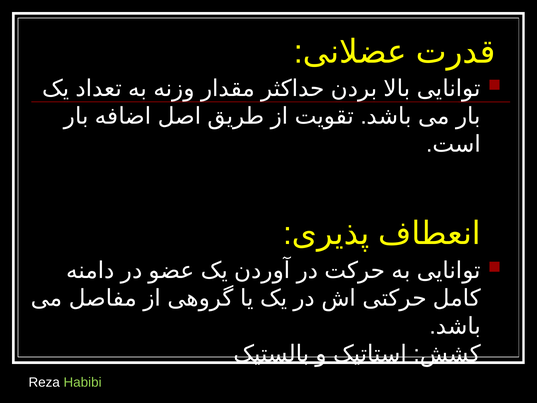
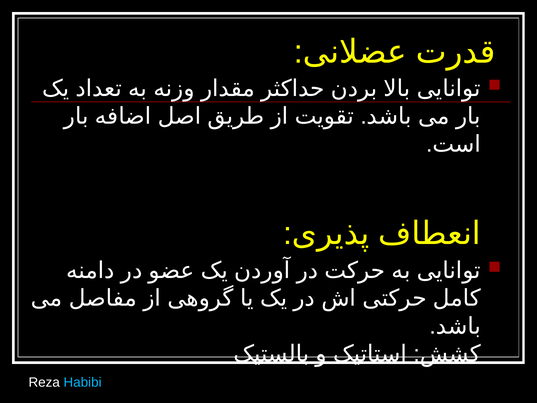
Habibi colour: light green -> light blue
